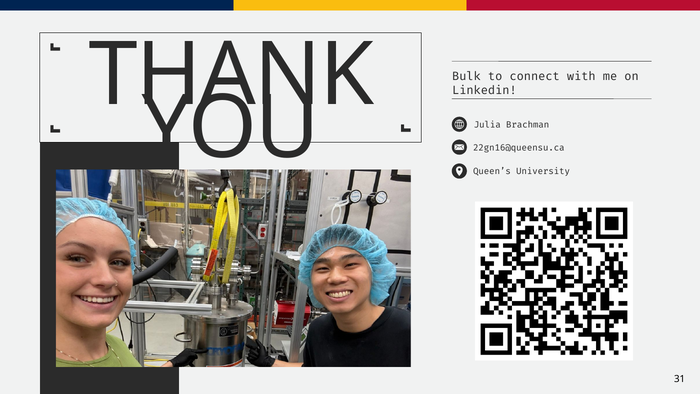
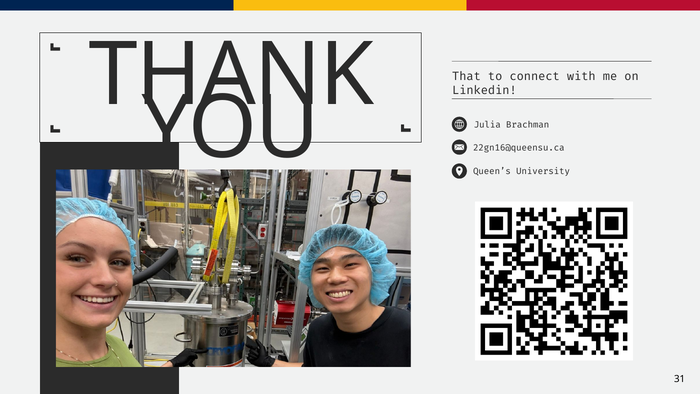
Bulk: Bulk -> That
